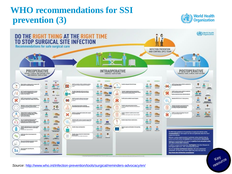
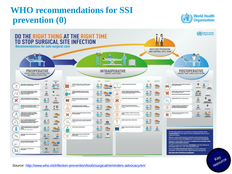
3: 3 -> 0
